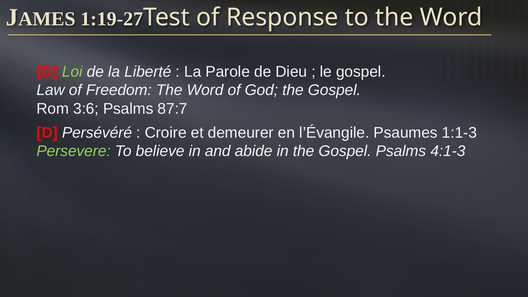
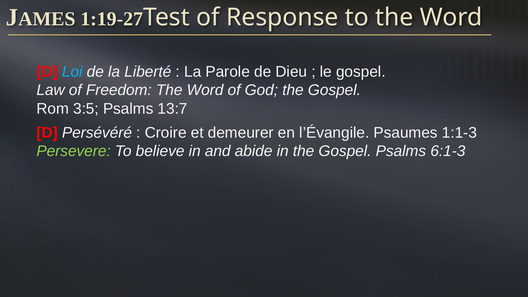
Loi colour: light green -> light blue
3:6: 3:6 -> 3:5
87:7: 87:7 -> 13:7
4:1-3: 4:1-3 -> 6:1-3
